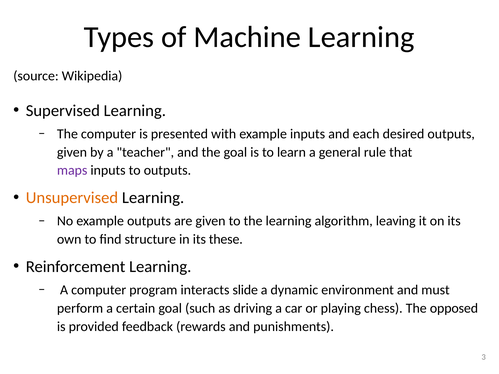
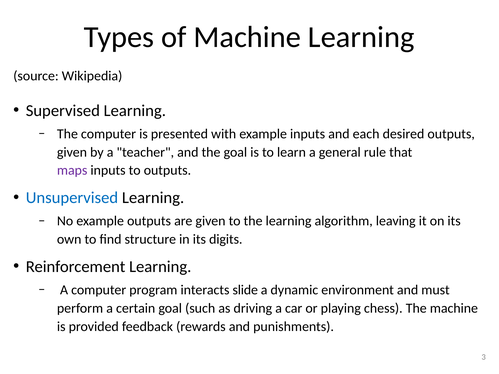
Unsupervised colour: orange -> blue
these: these -> digits
The opposed: opposed -> machine
